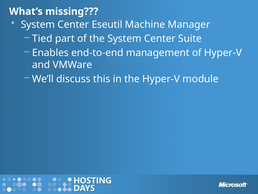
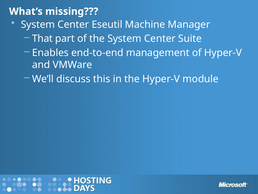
Tied: Tied -> That
